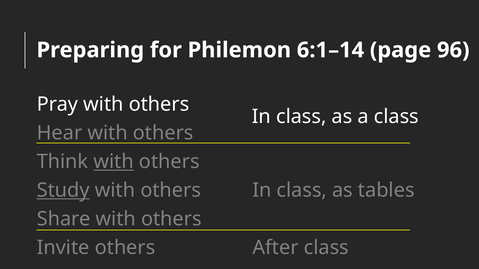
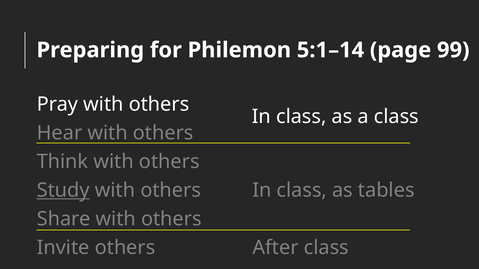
6:1–14: 6:1–14 -> 5:1–14
96: 96 -> 99
with at (114, 162) underline: present -> none
